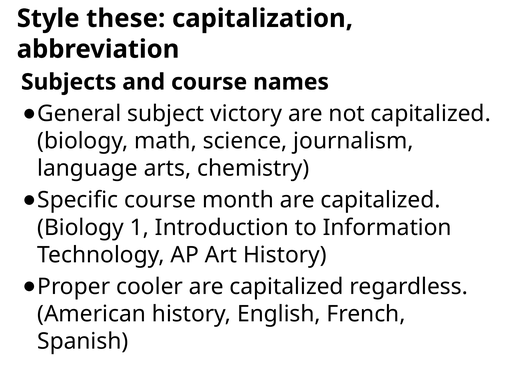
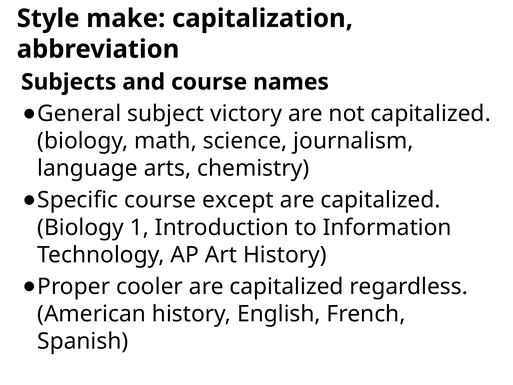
these: these -> make
month: month -> except
